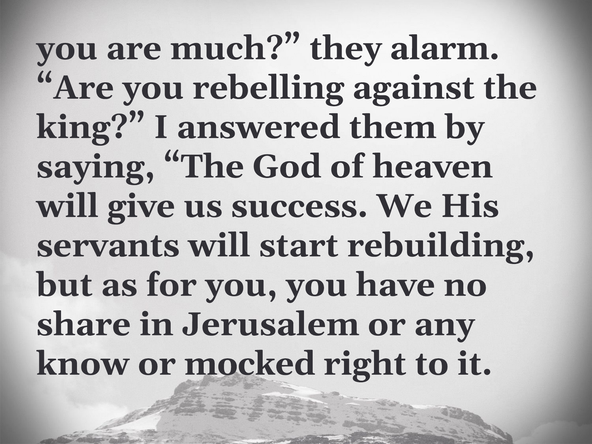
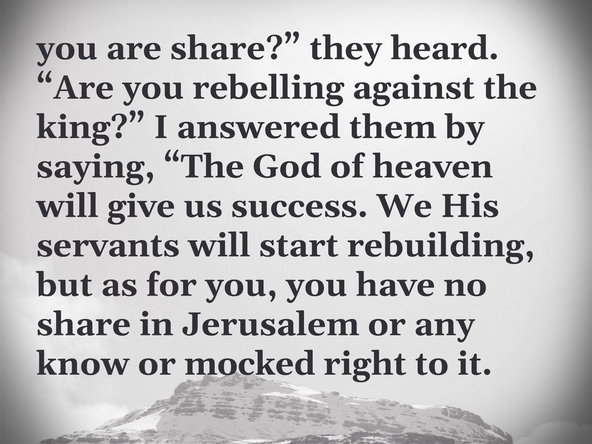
are much: much -> share
alarm: alarm -> heard
